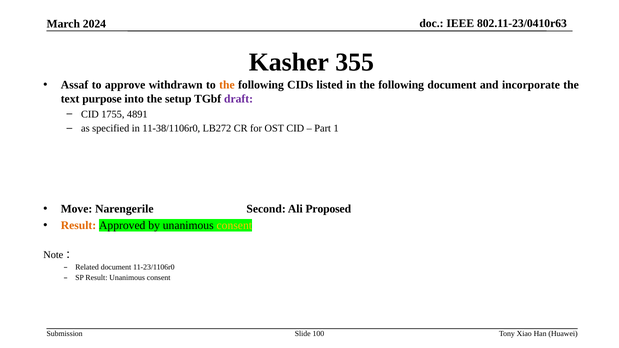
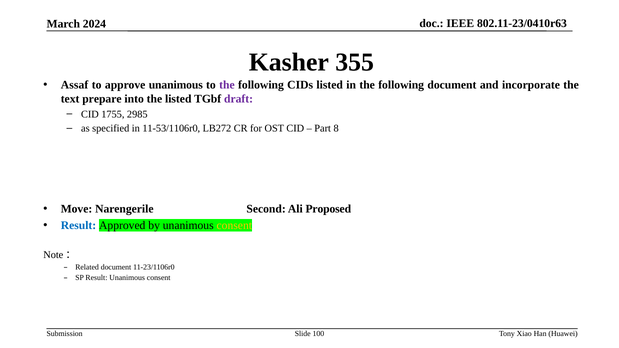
approve withdrawn: withdrawn -> unanimous
the at (227, 85) colour: orange -> purple
purpose: purpose -> prepare
the setup: setup -> listed
4891: 4891 -> 2985
11-38/1106r0: 11-38/1106r0 -> 11-53/1106r0
1: 1 -> 8
Result at (78, 225) colour: orange -> blue
